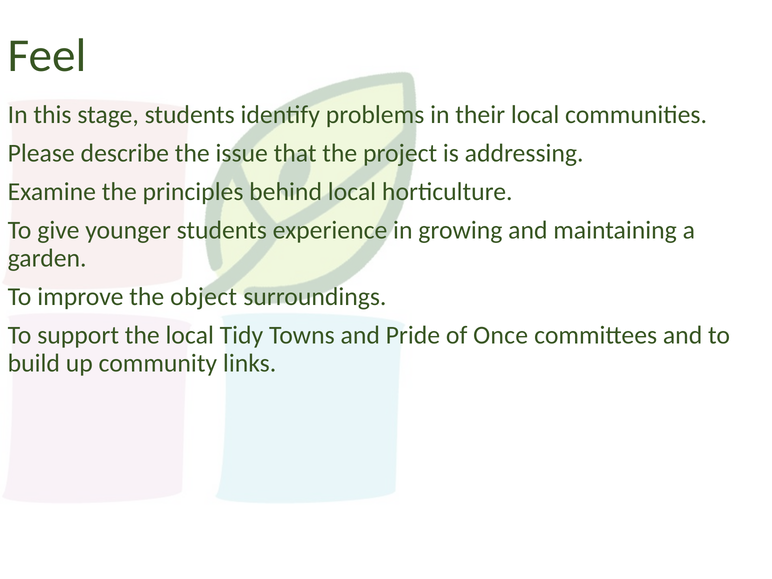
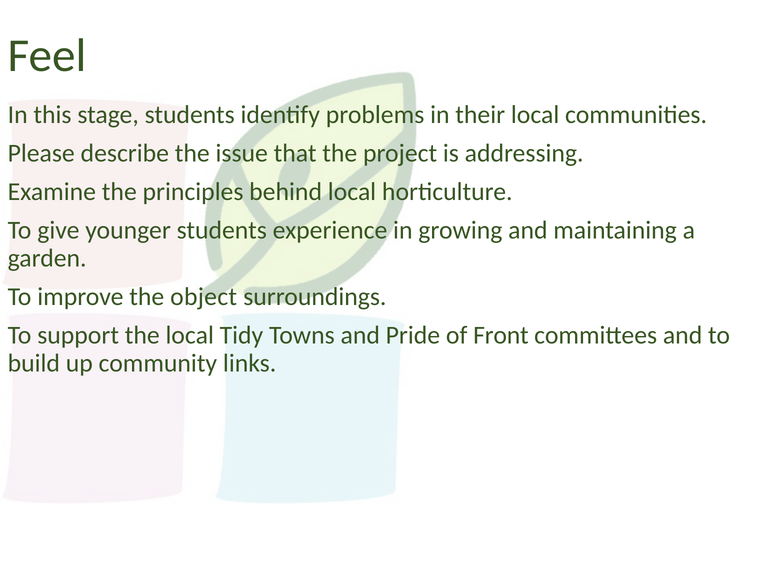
Once: Once -> Front
